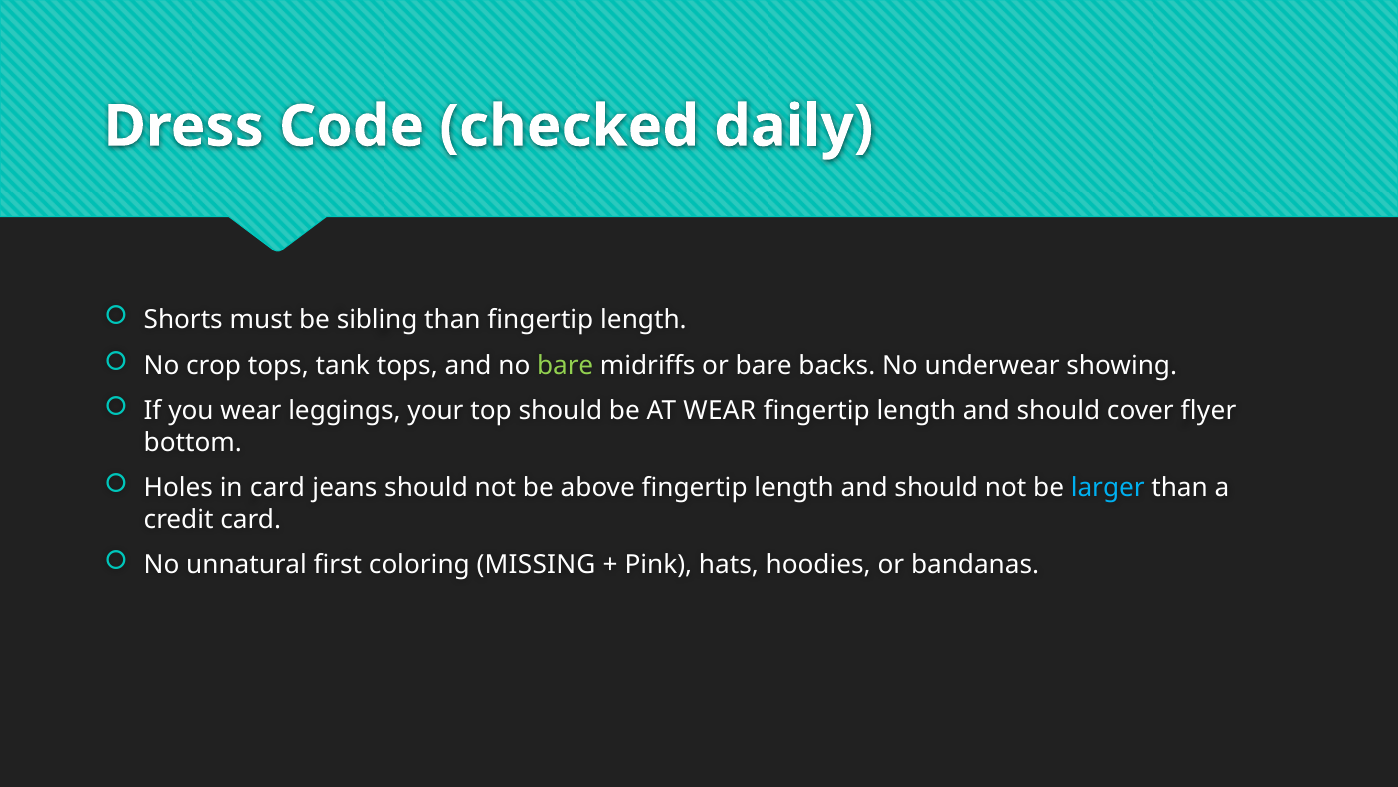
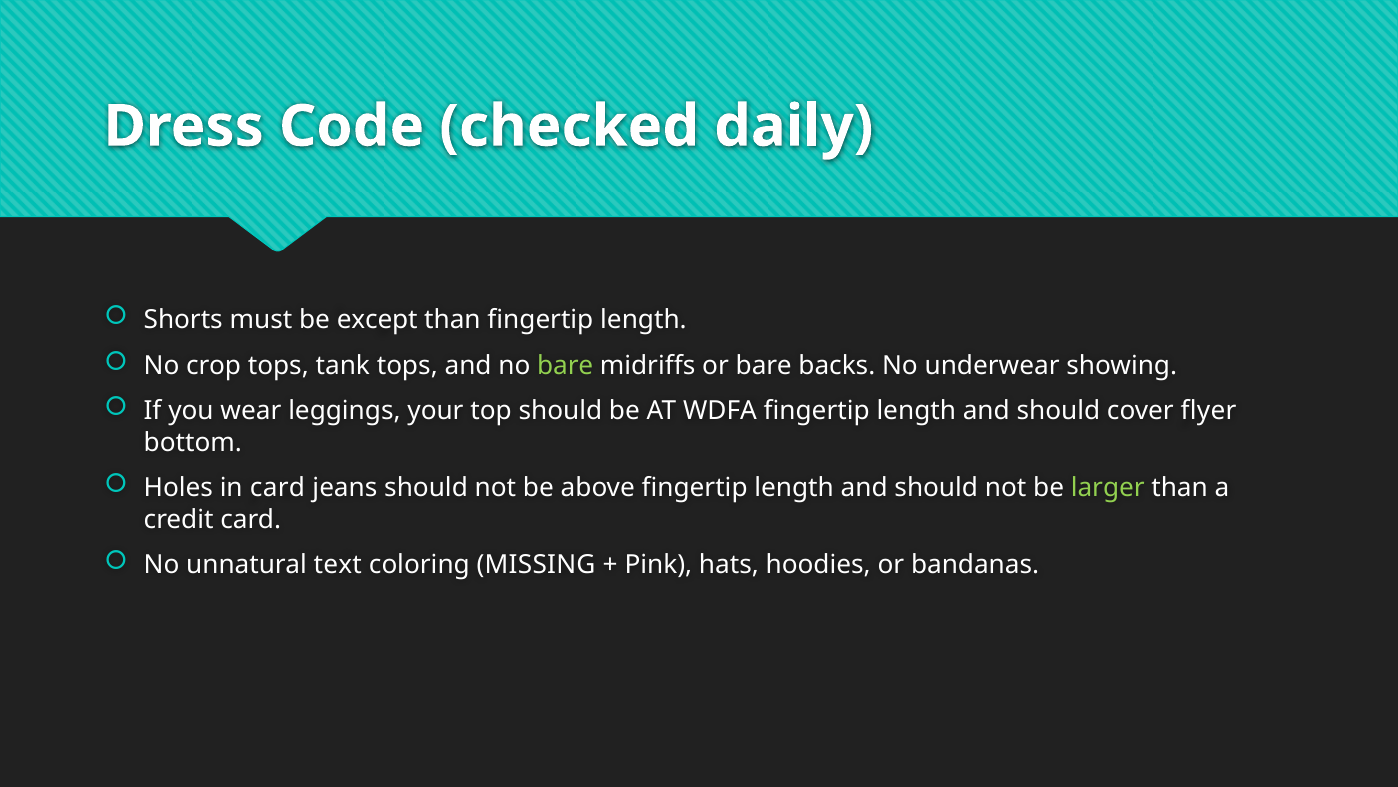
sibling: sibling -> except
AT WEAR: WEAR -> WDFA
larger colour: light blue -> light green
first: first -> text
